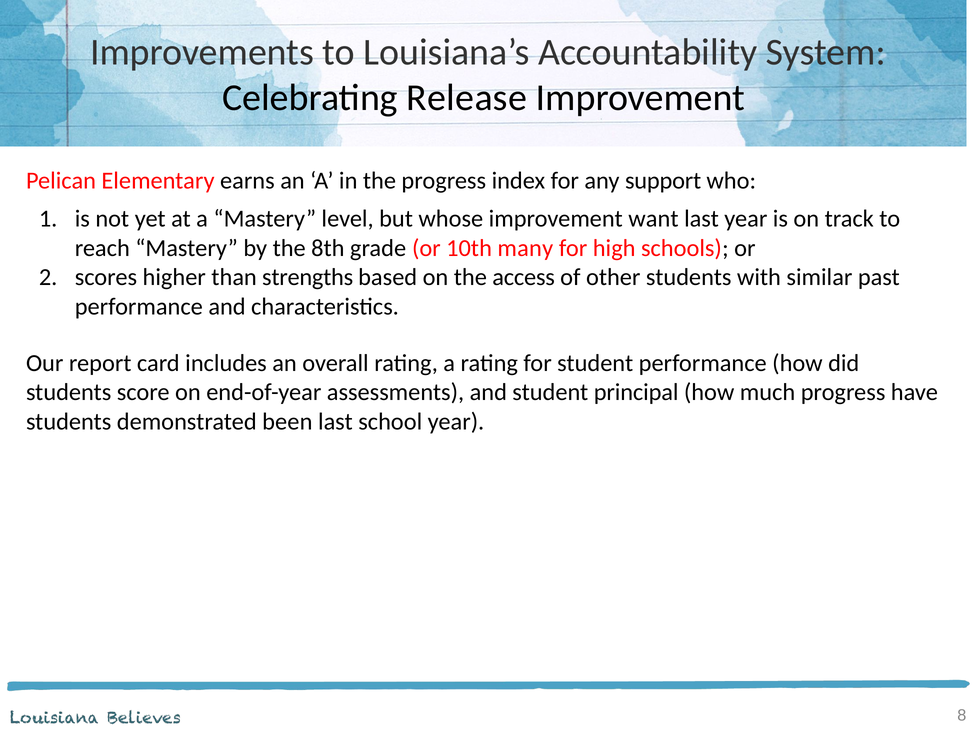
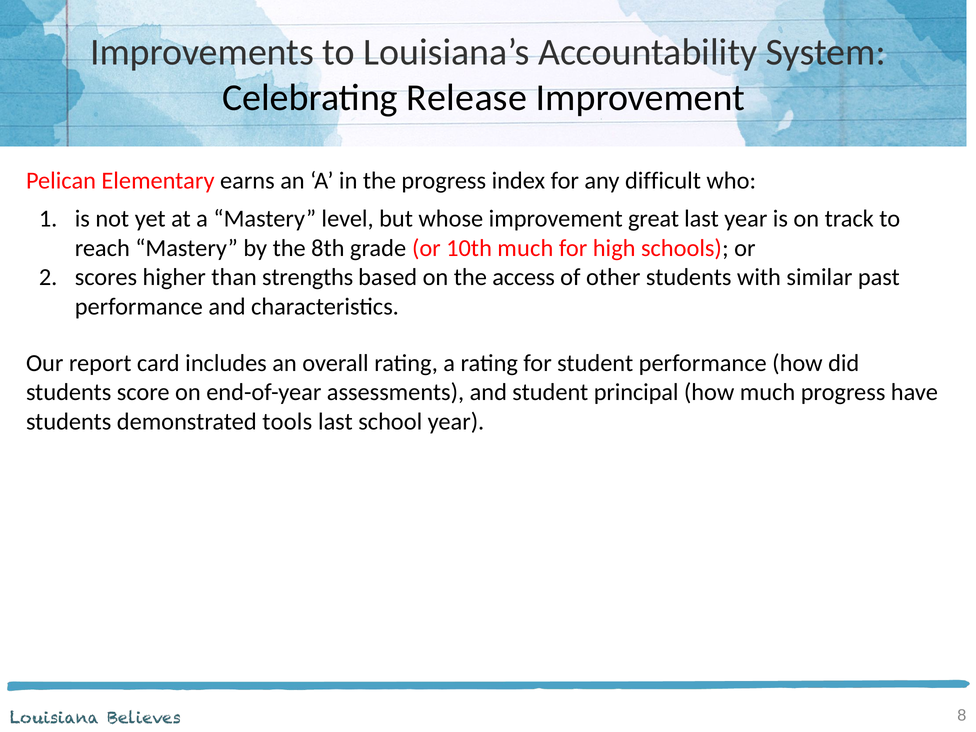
support: support -> difficult
want: want -> great
10th many: many -> much
been: been -> tools
